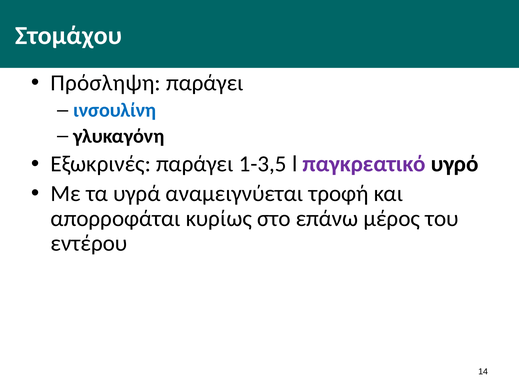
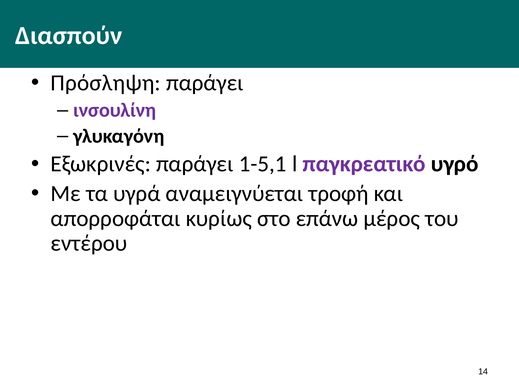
Στομάχου: Στομάχου -> Διασπούν
ινσουλίνη colour: blue -> purple
1-3,5: 1-3,5 -> 1-5,1
